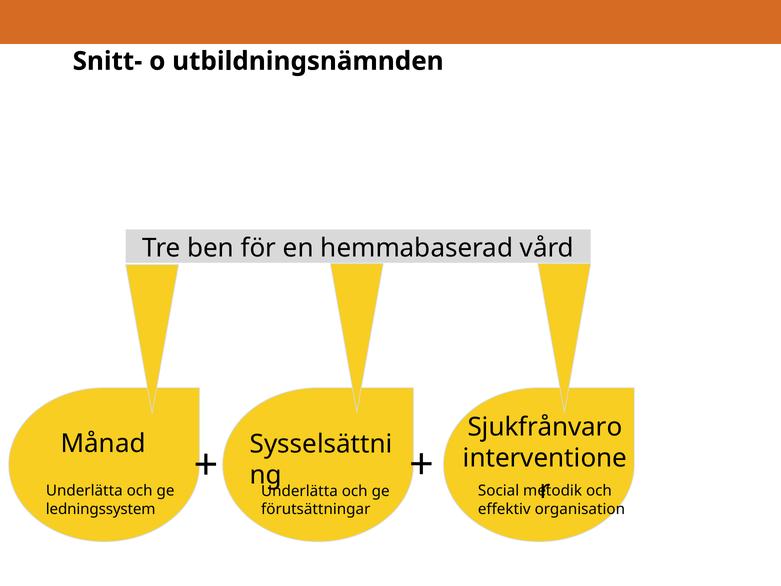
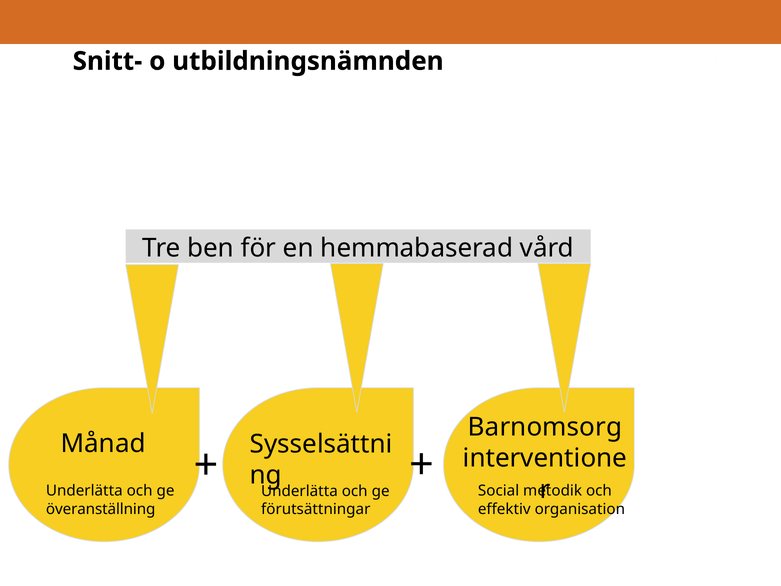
Sjukfrånvaro: Sjukfrånvaro -> Barnomsorg
ledningssystem: ledningssystem -> överanställning
